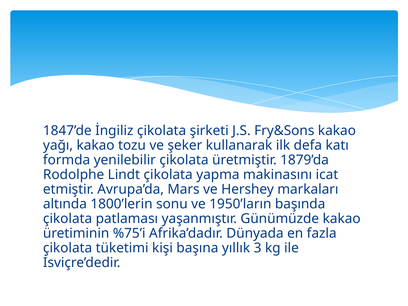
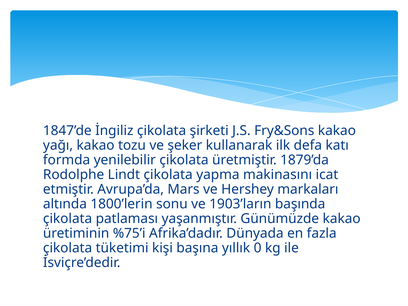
1950’ların: 1950’ların -> 1903’ların
3: 3 -> 0
